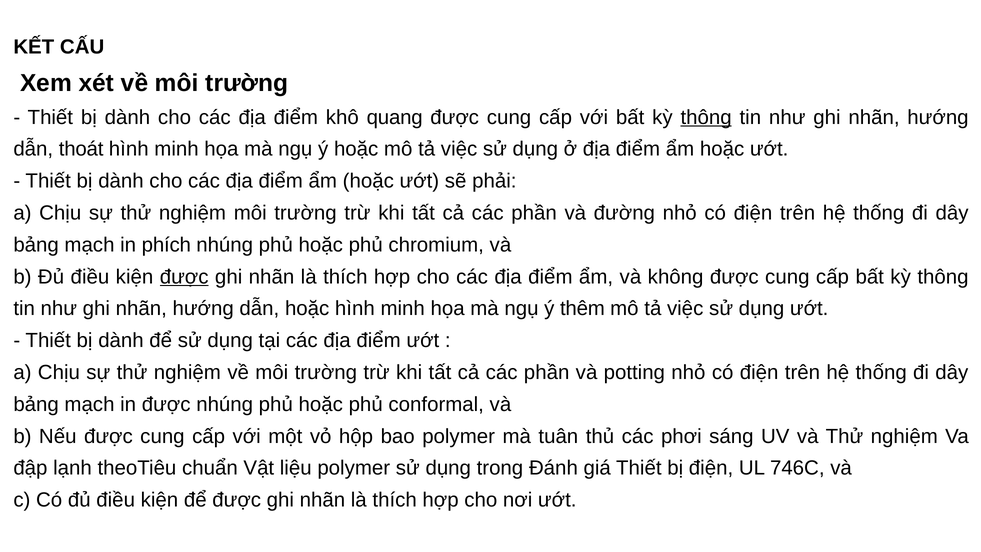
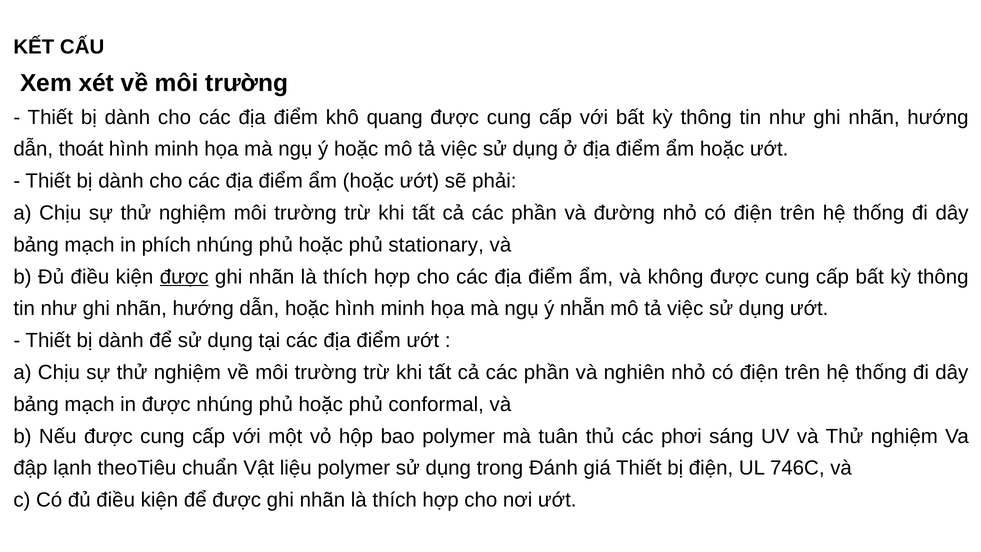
thông at (706, 117) underline: present -> none
chromium: chromium -> stationary
thêm: thêm -> nhẵn
potting: potting -> nghiên
